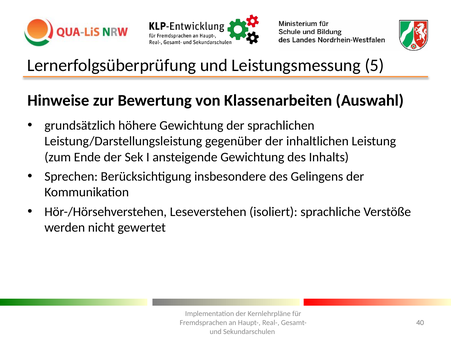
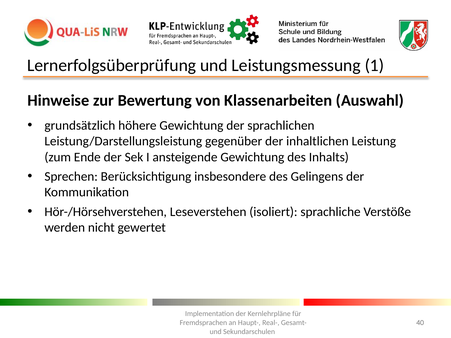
5: 5 -> 1
